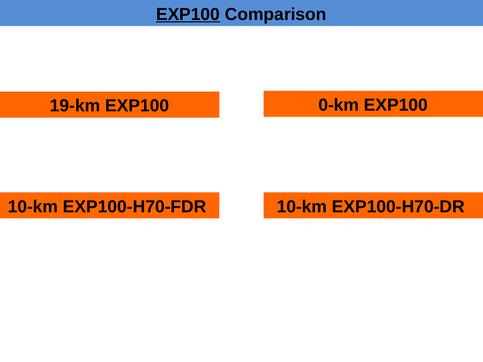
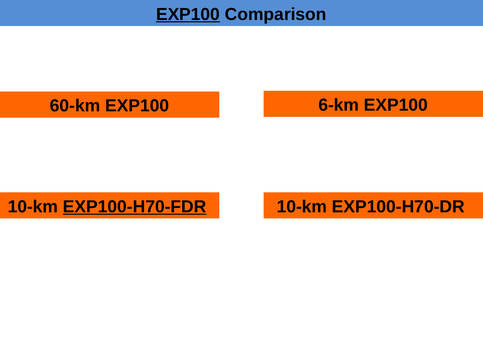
19-km: 19-km -> 60-km
0-km: 0-km -> 6-km
EXP100-H70-FDR underline: none -> present
